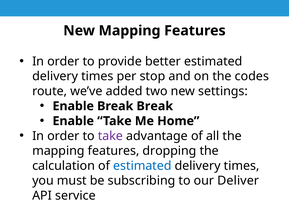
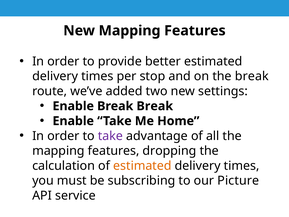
the codes: codes -> break
estimated at (142, 166) colour: blue -> orange
Deliver: Deliver -> Picture
